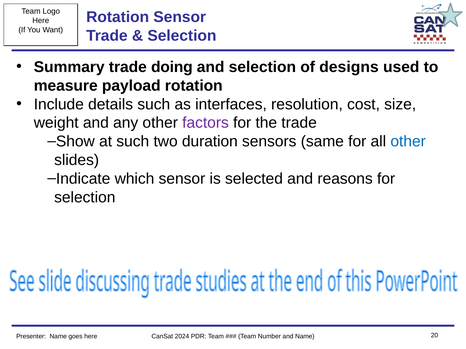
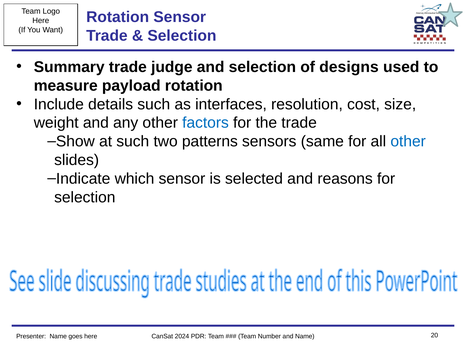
doing: doing -> judge
factors colour: purple -> blue
duration: duration -> patterns
